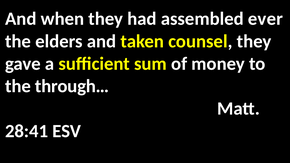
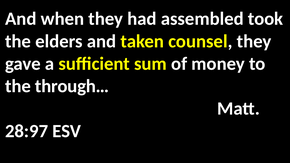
ever: ever -> took
28:41: 28:41 -> 28:97
